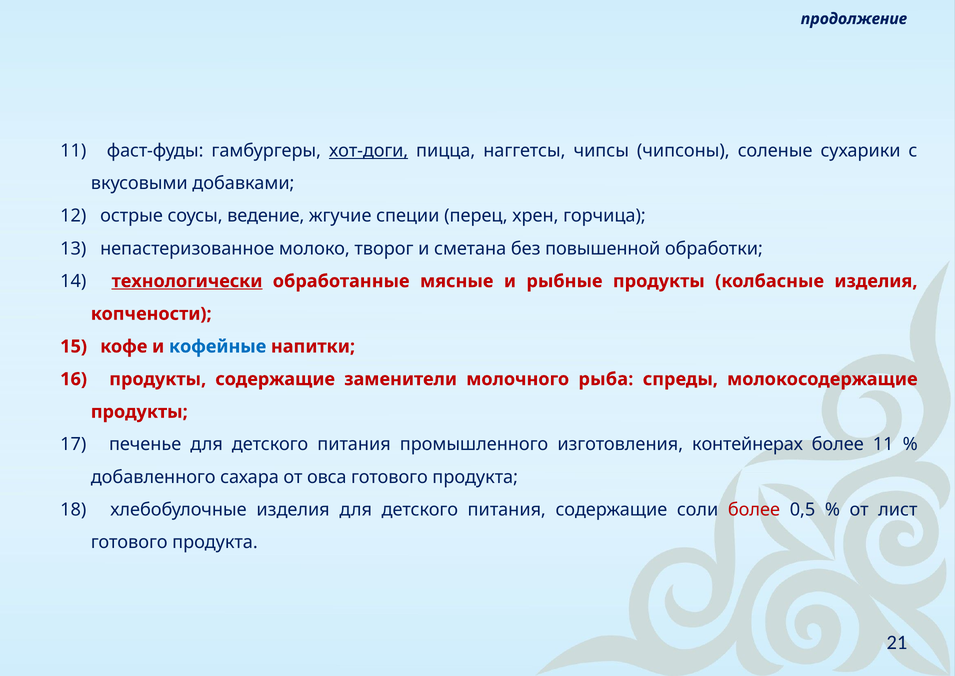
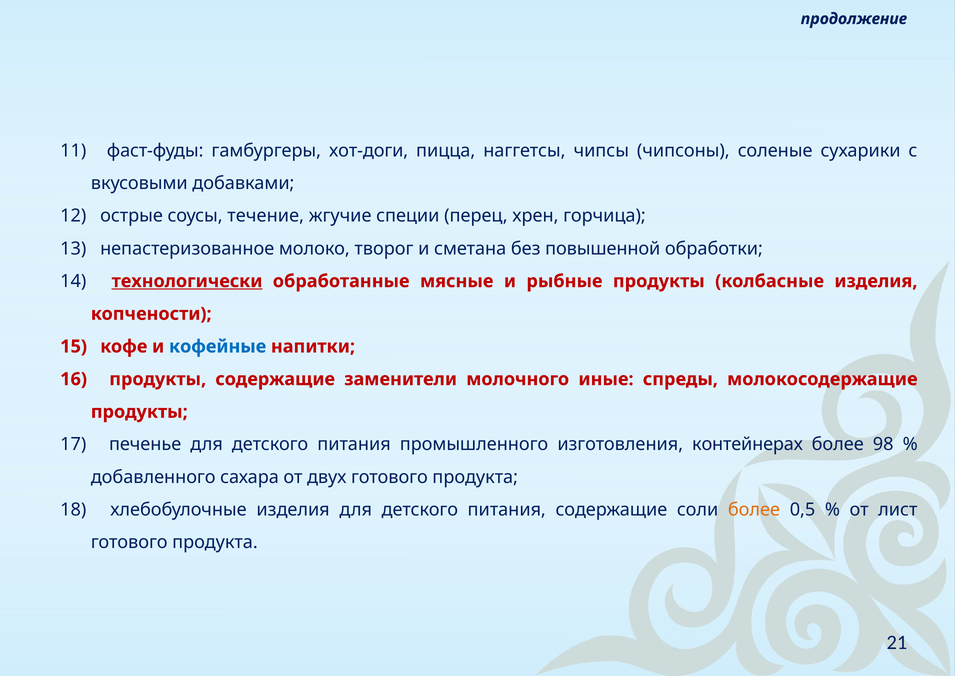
хот-доги underline: present -> none
ведение: ведение -> течение
рыба: рыба -> иные
более 11: 11 -> 98
овса: овса -> двух
более at (754, 509) colour: red -> orange
